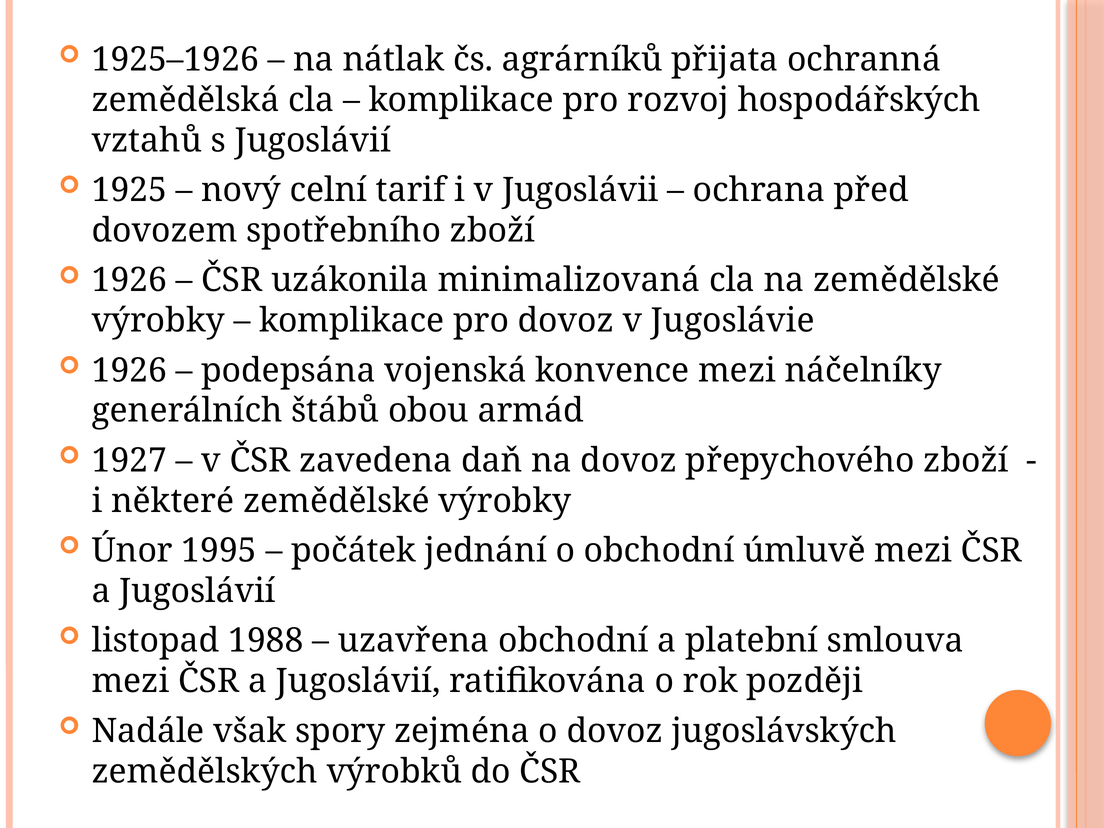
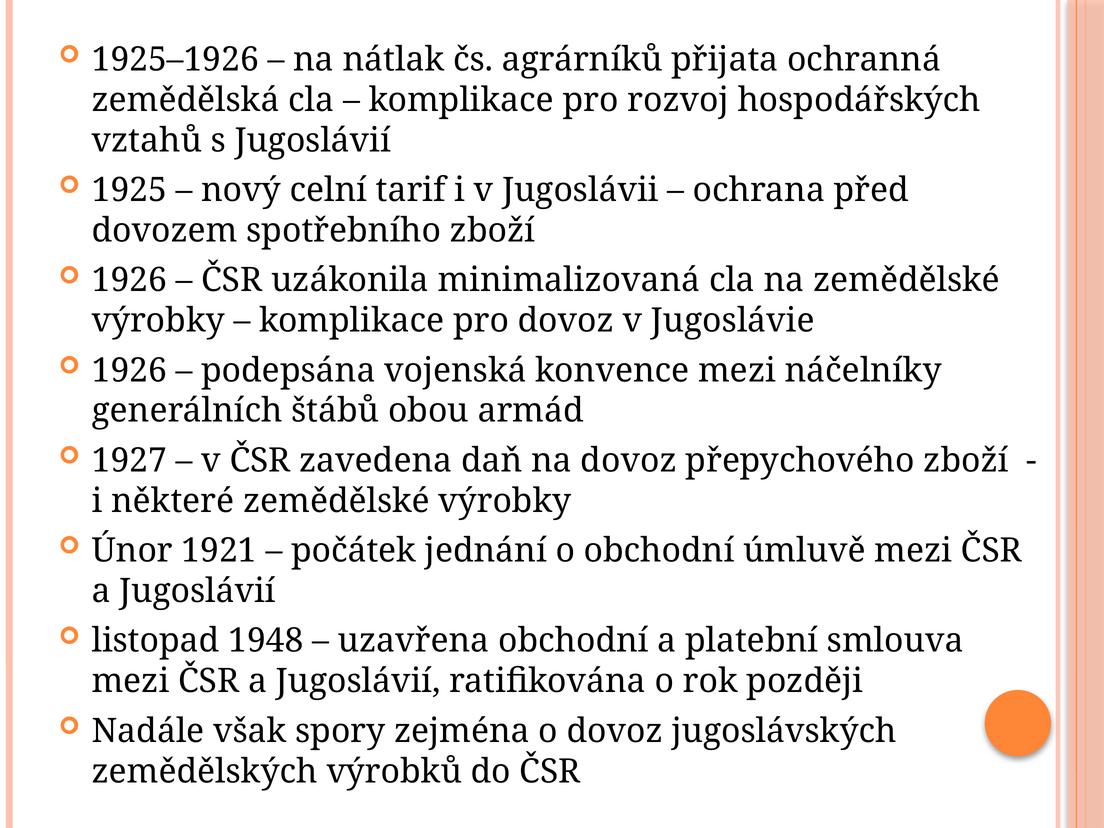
1995: 1995 -> 1921
1988: 1988 -> 1948
